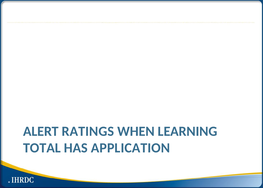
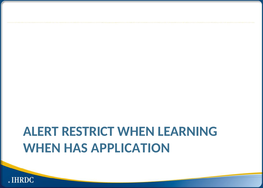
RATINGS: RATINGS -> RESTRICT
TOTAL at (42, 148): TOTAL -> WHEN
